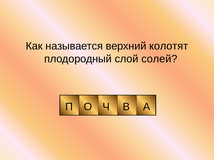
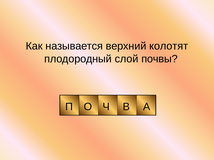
солей: солей -> почвы
